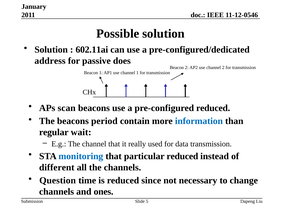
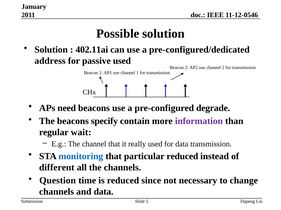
602.11ai: 602.11ai -> 402.11ai
passive does: does -> used
scan: scan -> need
pre-configured reduced: reduced -> degrade
period: period -> specify
information colour: blue -> purple
and ones: ones -> data
